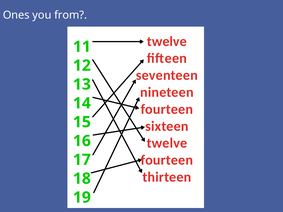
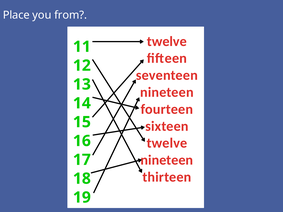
Ones: Ones -> Place
fourteen at (167, 160): fourteen -> nineteen
